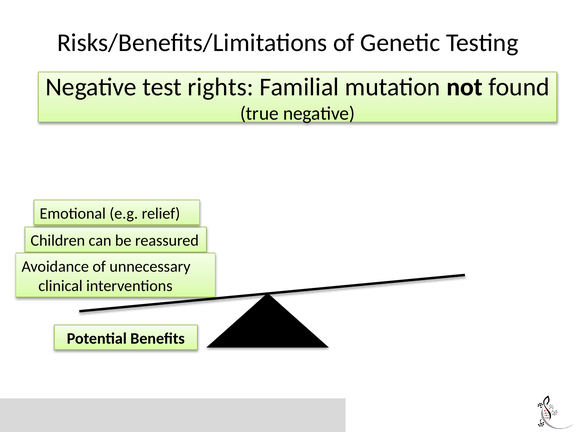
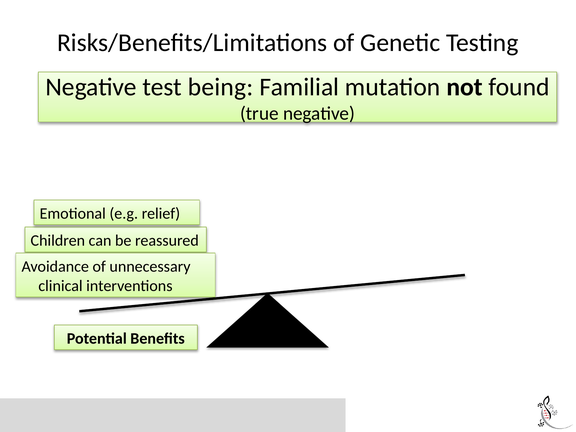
rights: rights -> being
